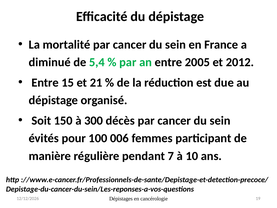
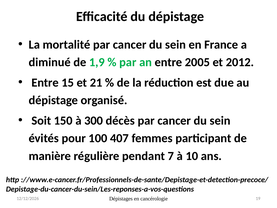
5,4: 5,4 -> 1,9
006: 006 -> 407
